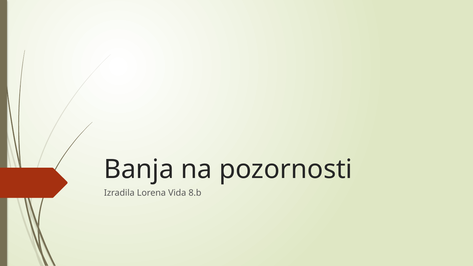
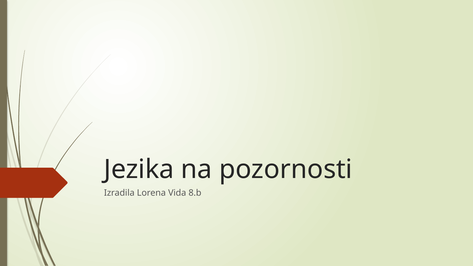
Banja: Banja -> Jezika
